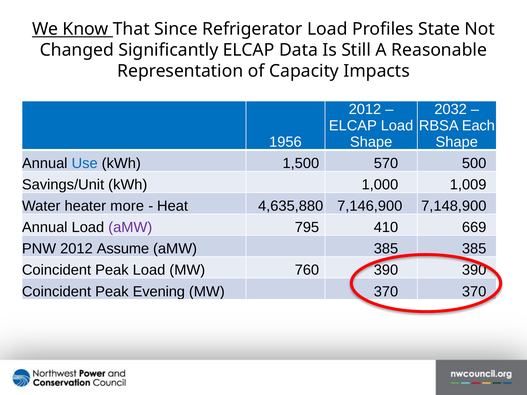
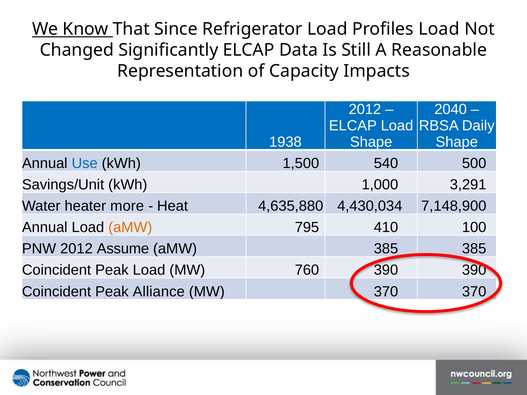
Profiles State: State -> Load
2032: 2032 -> 2040
Each: Each -> Daily
1956: 1956 -> 1938
570: 570 -> 540
1,009: 1,009 -> 3,291
7,146,900: 7,146,900 -> 4,430,034
aMW at (130, 228) colour: purple -> orange
669: 669 -> 100
Evening: Evening -> Alliance
